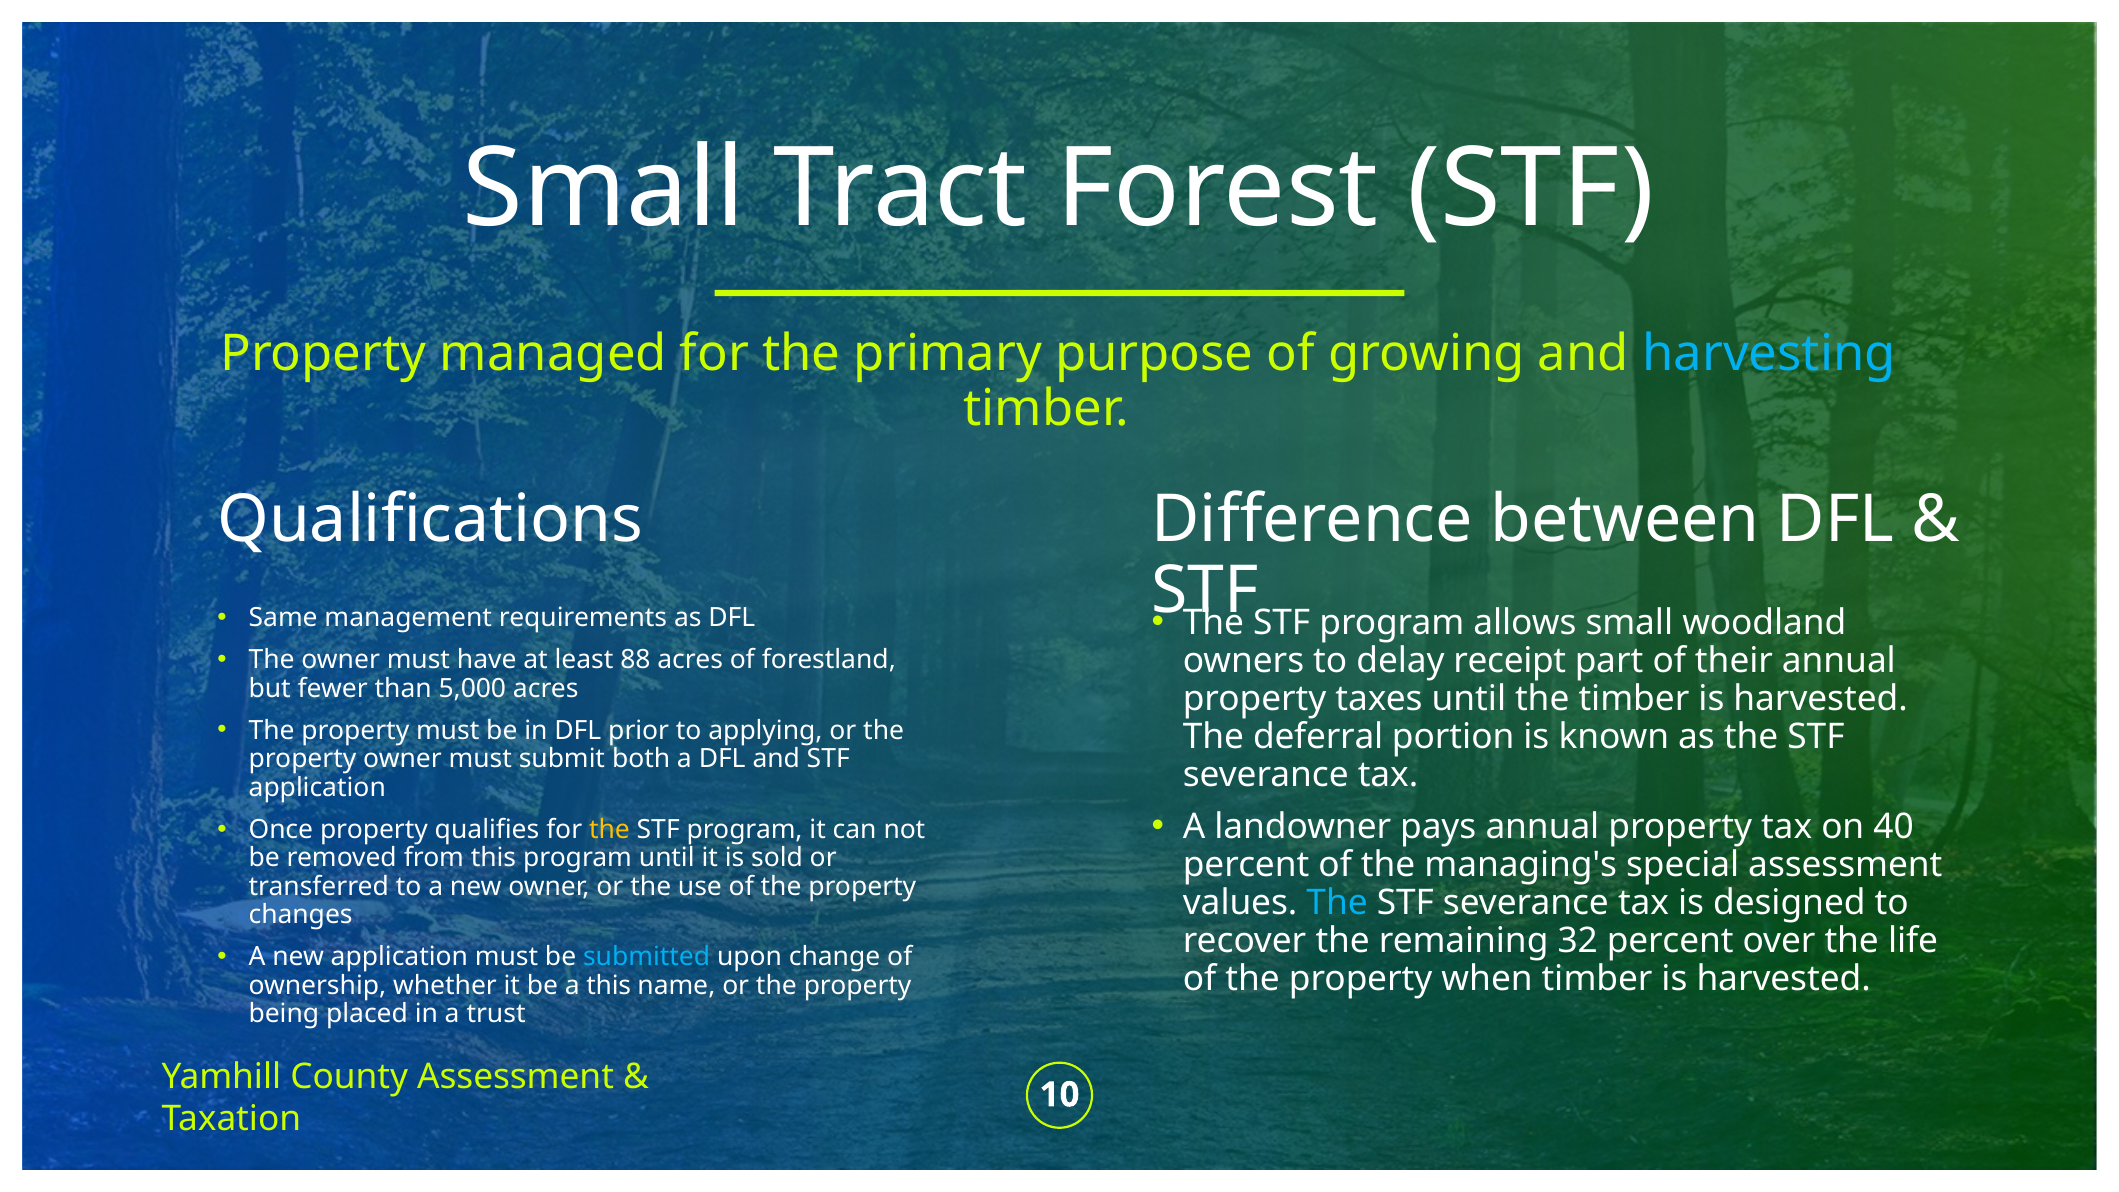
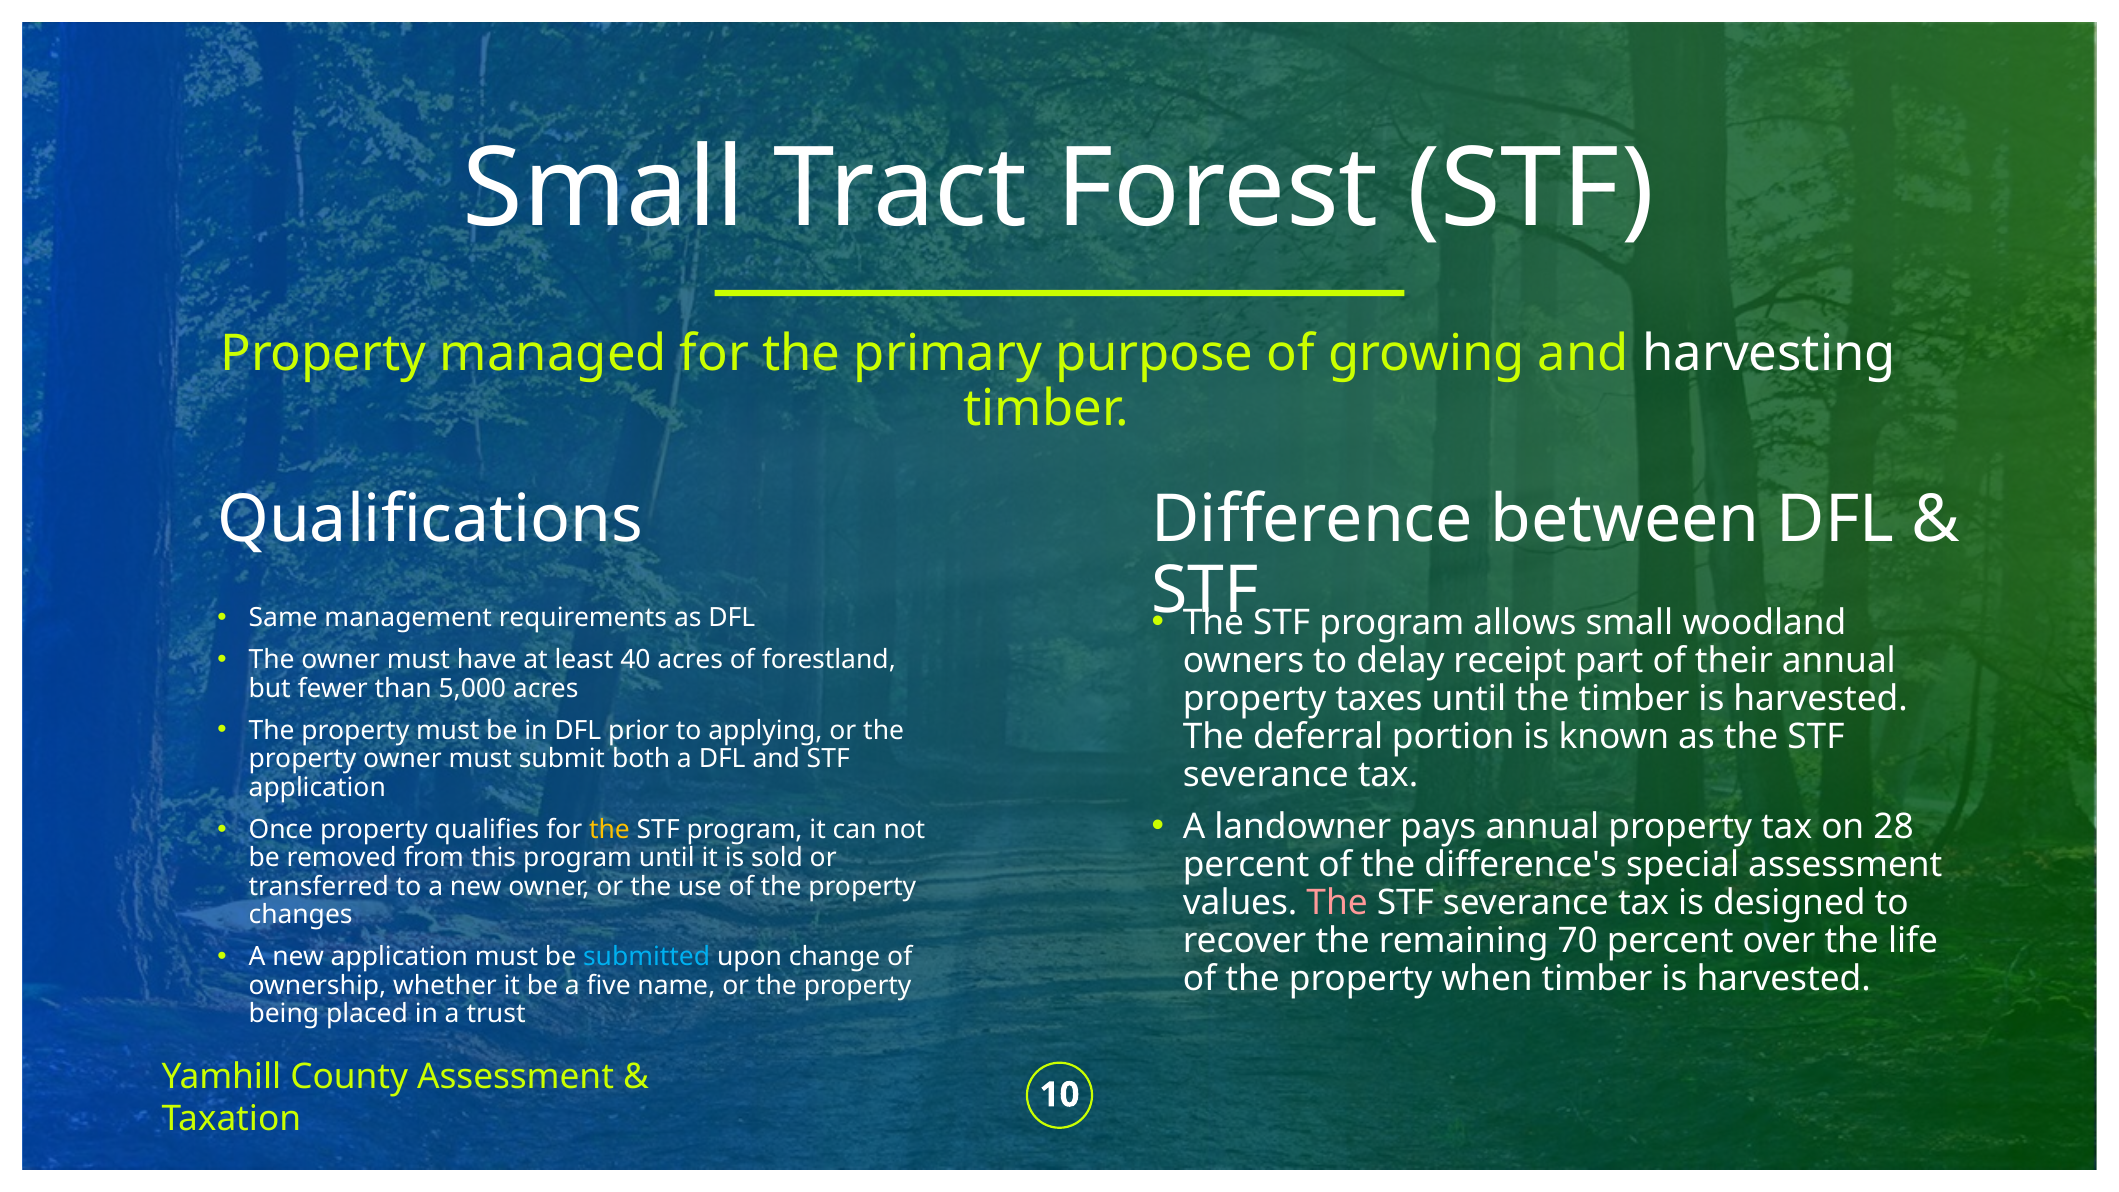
harvesting colour: light blue -> white
88: 88 -> 40
40: 40 -> 28
managing's: managing's -> difference's
The at (1337, 903) colour: light blue -> pink
32: 32 -> 70
a this: this -> five
